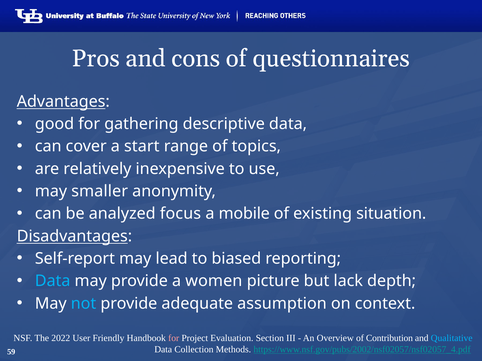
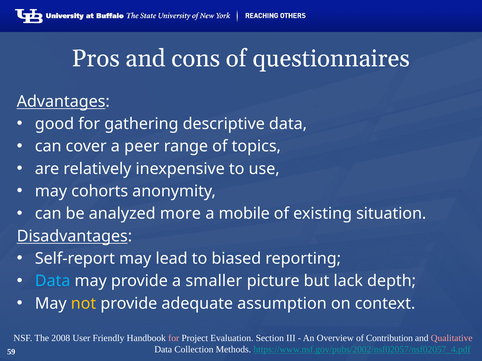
start: start -> peer
smaller: smaller -> cohorts
focus: focus -> more
women: women -> smaller
not colour: light blue -> yellow
2022: 2022 -> 2008
Qualitative colour: light blue -> pink
